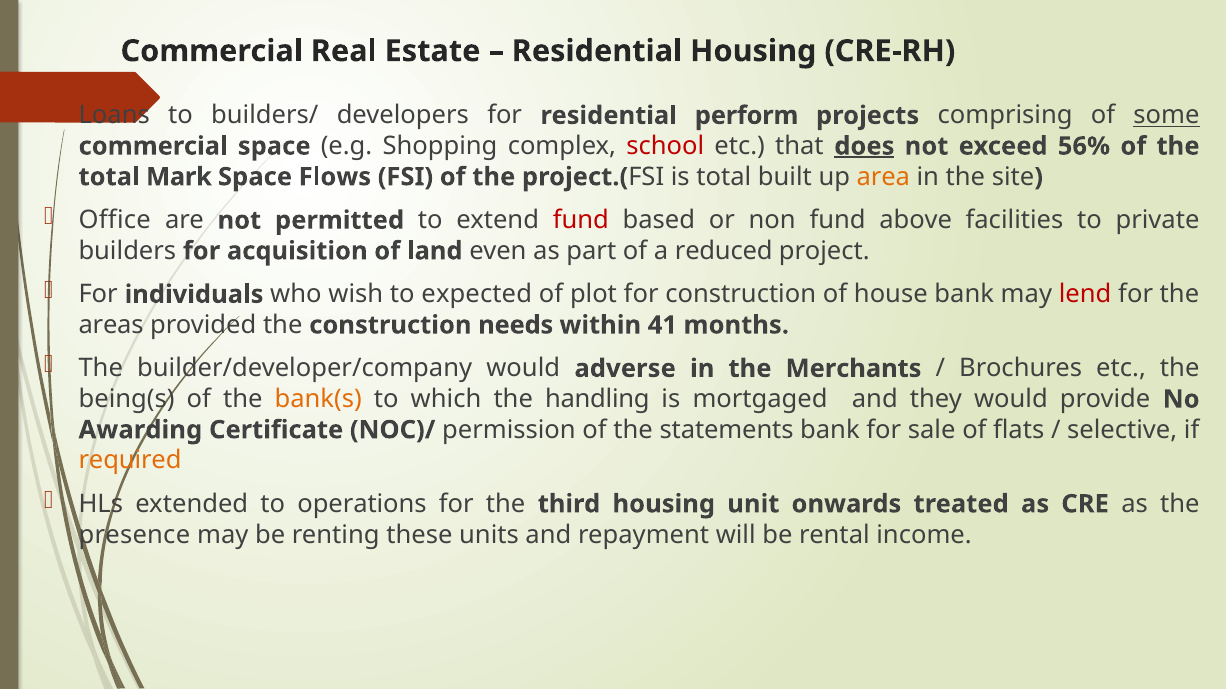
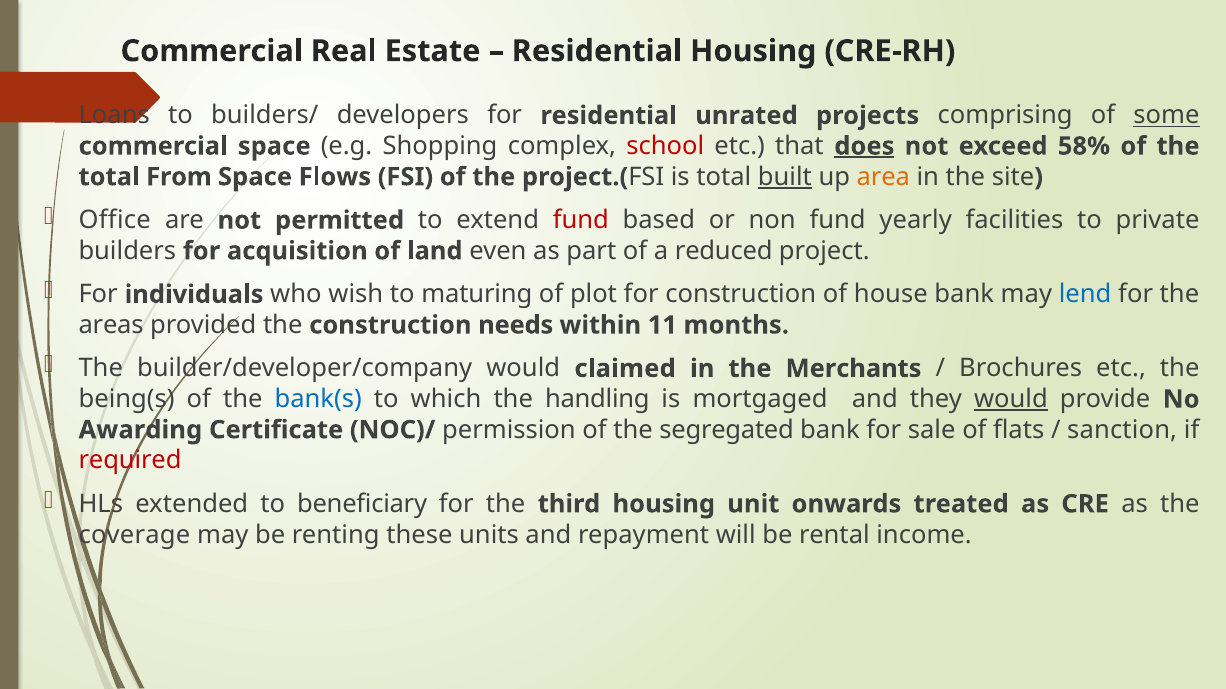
perform: perform -> unrated
56%: 56% -> 58%
Mark: Mark -> From
built underline: none -> present
above: above -> yearly
expected: expected -> maturing
lend colour: red -> blue
41: 41 -> 11
adverse: adverse -> claimed
bank(s colour: orange -> blue
would at (1011, 400) underline: none -> present
statements: statements -> segregated
selective: selective -> sanction
required colour: orange -> red
operations: operations -> beneficiary
presence: presence -> coverage
